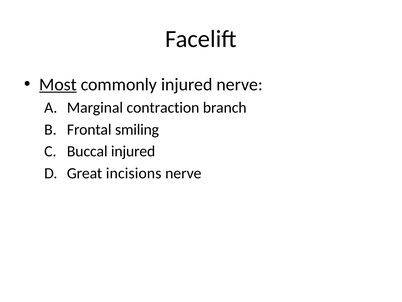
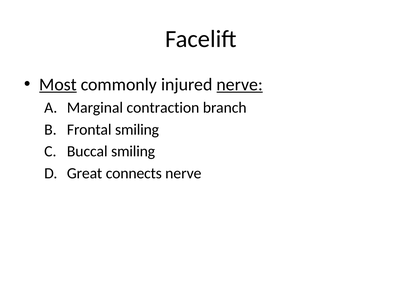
nerve at (240, 84) underline: none -> present
Buccal injured: injured -> smiling
incisions: incisions -> connects
